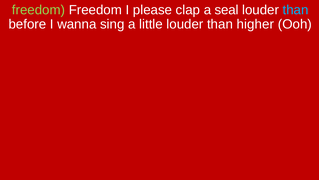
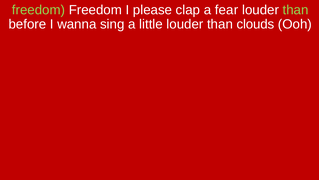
seal: seal -> fear
than at (296, 10) colour: light blue -> light green
higher: higher -> clouds
